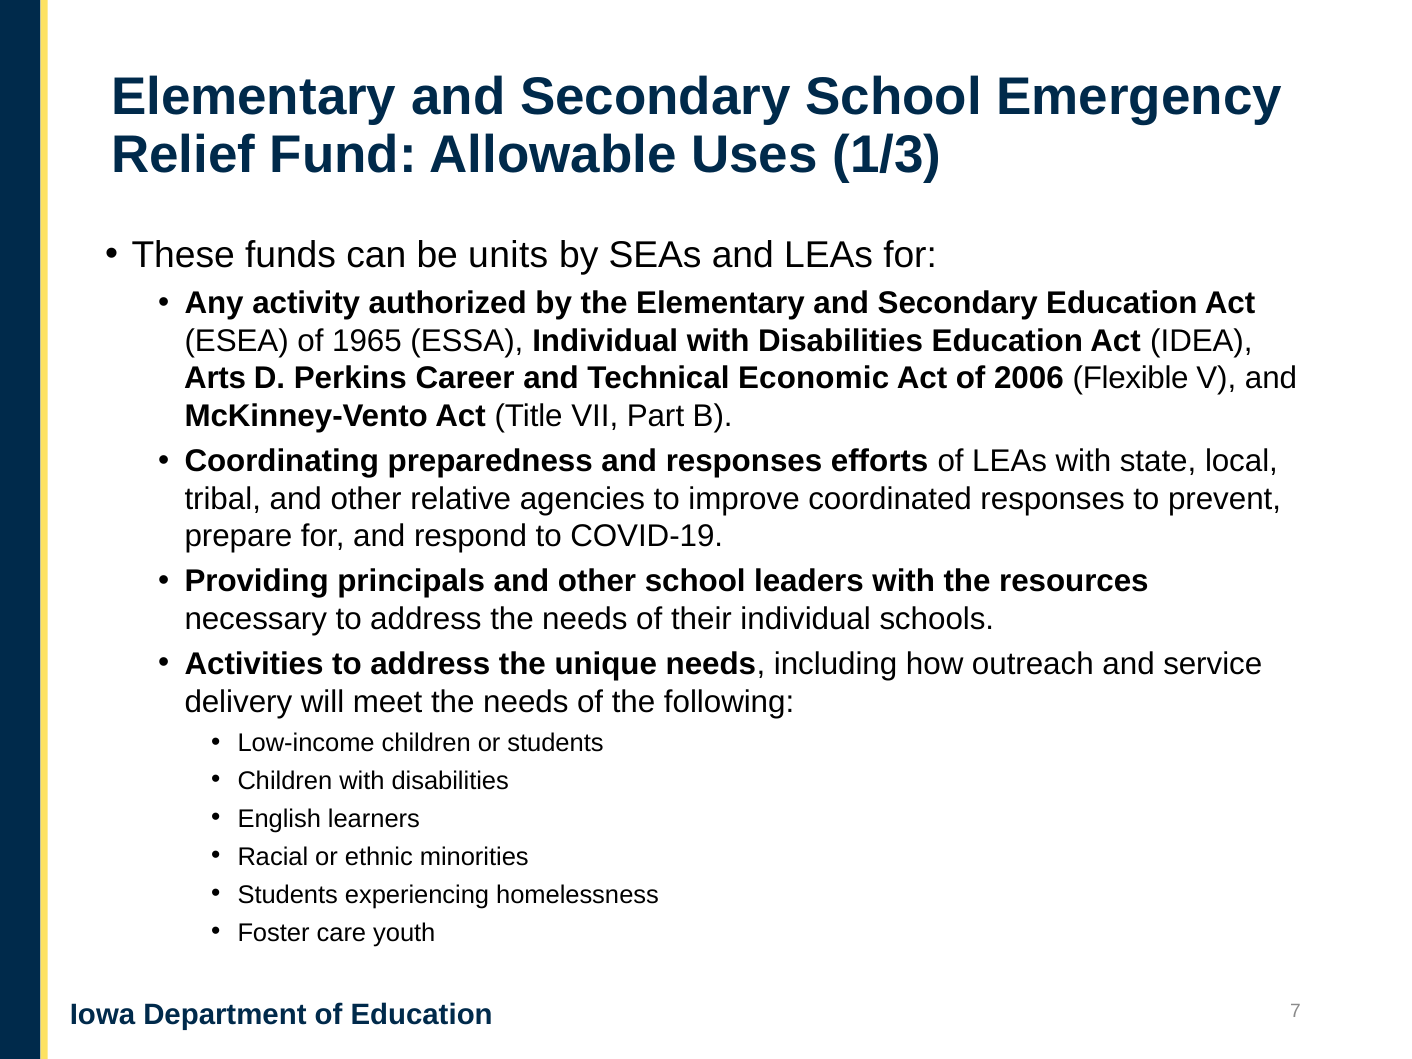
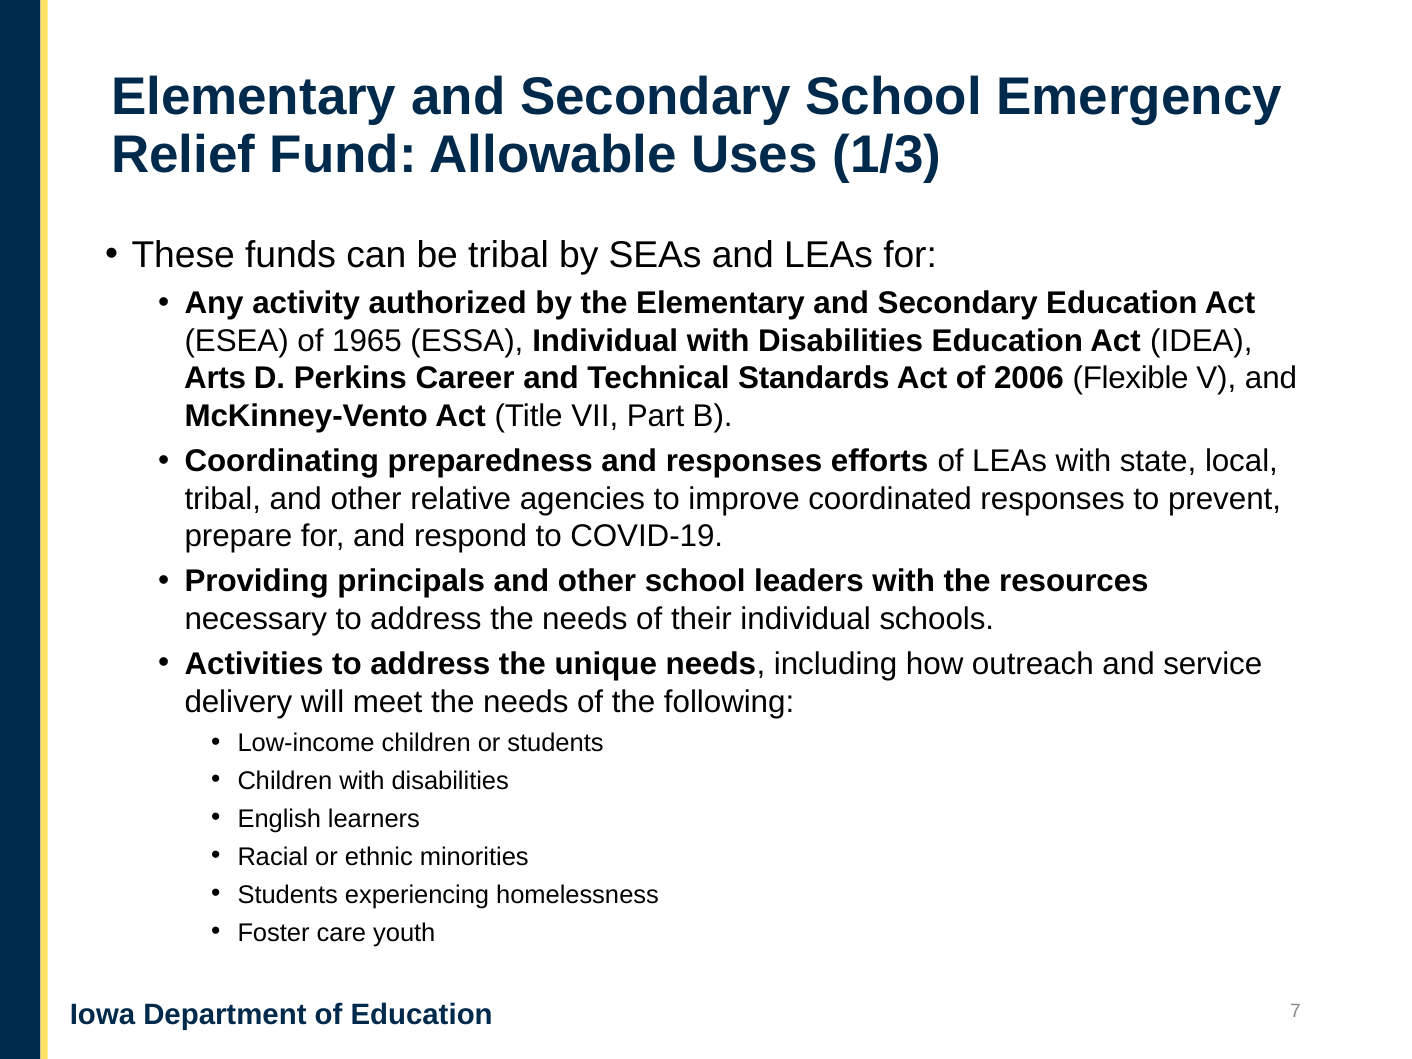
be units: units -> tribal
Economic: Economic -> Standards
